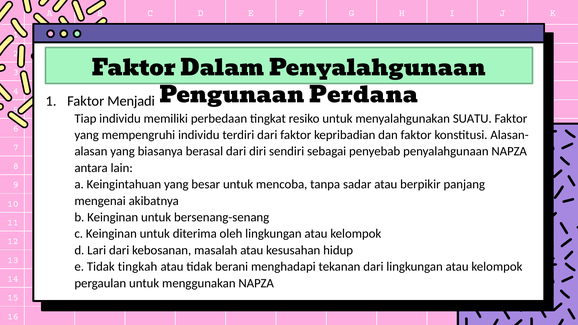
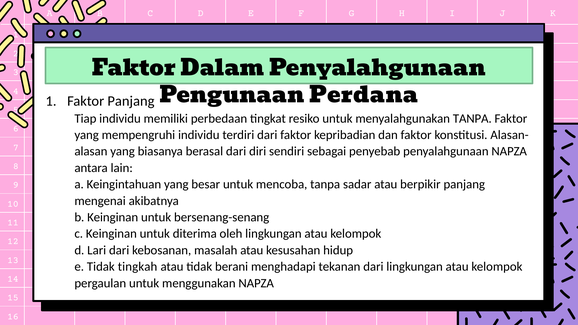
Faktor Menjadi: Menjadi -> Panjang
menyalahgunakan SUATU: SUATU -> TANPA
